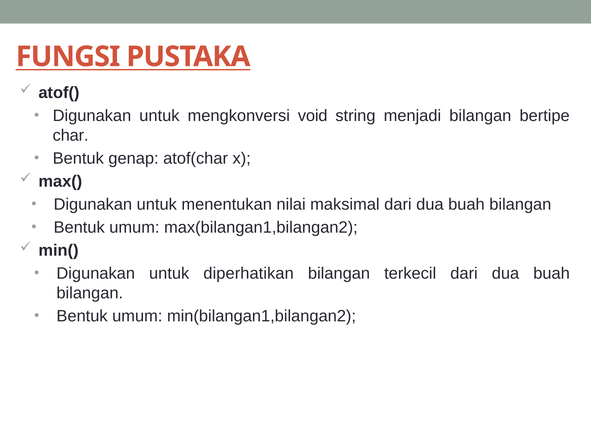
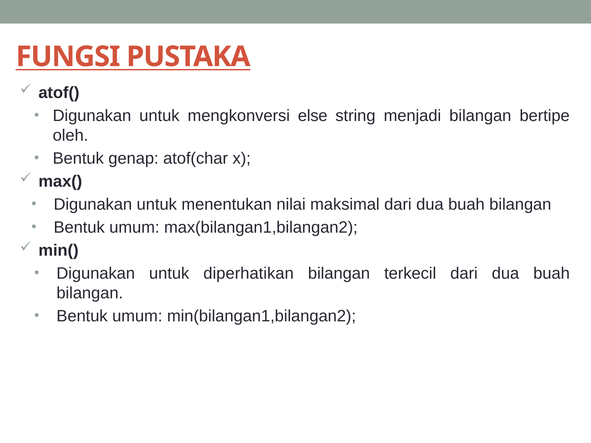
void: void -> else
char: char -> oleh
